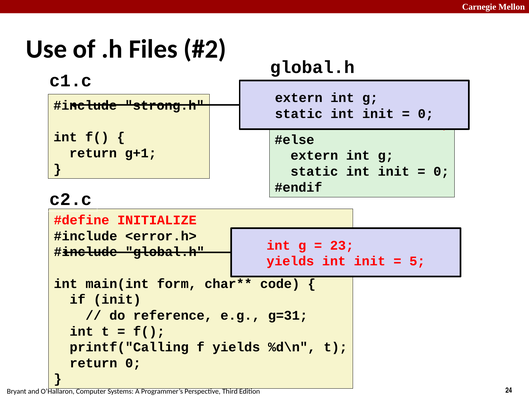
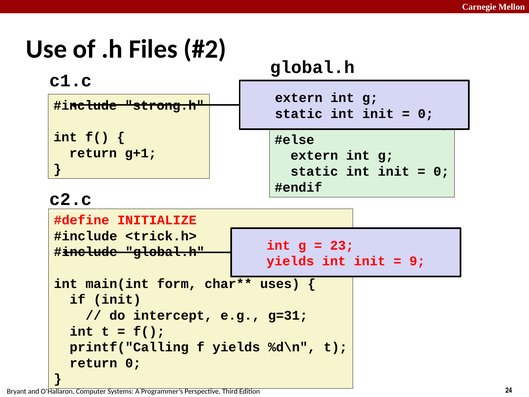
<error.h>: <error.h> -> <trick.h>
5: 5 -> 9
code: code -> uses
reference: reference -> intercept
